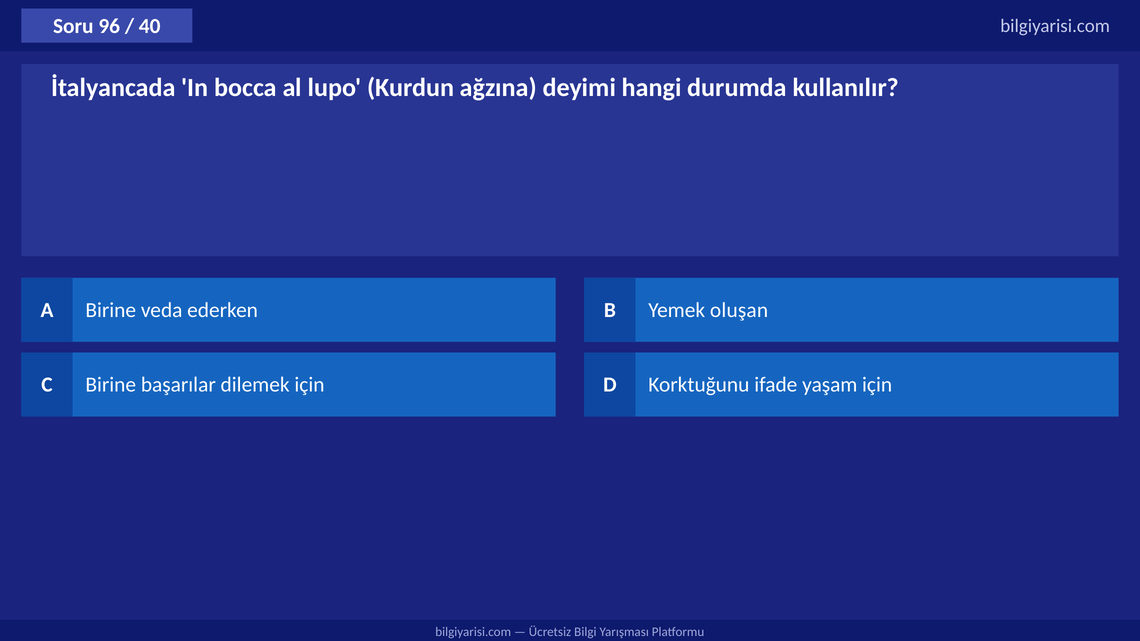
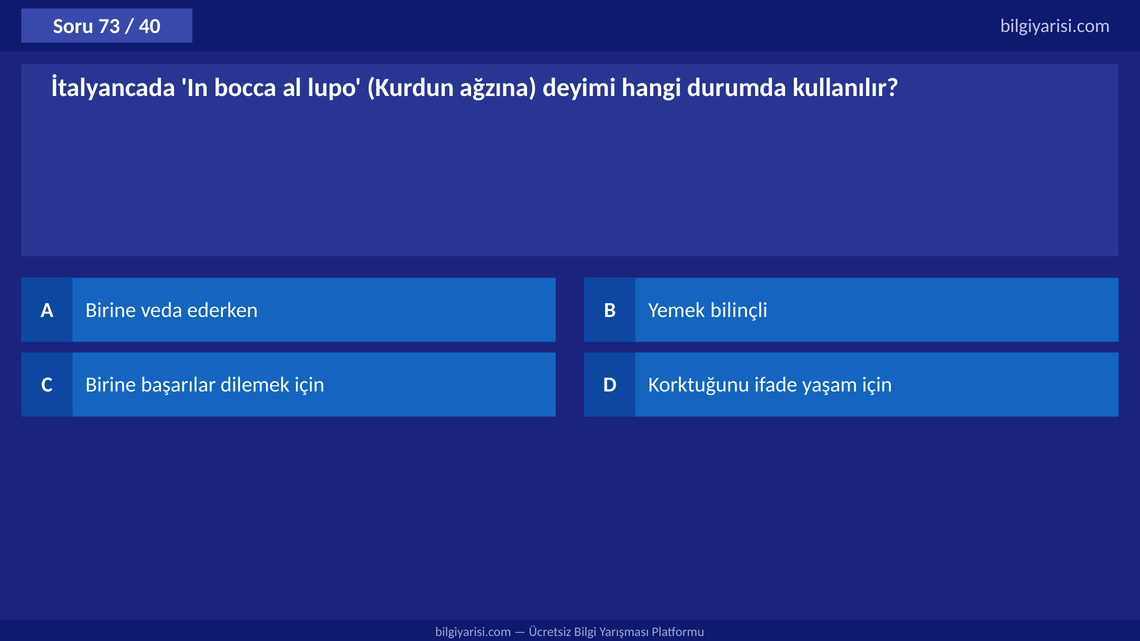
96: 96 -> 73
oluşan: oluşan -> bilinçli
